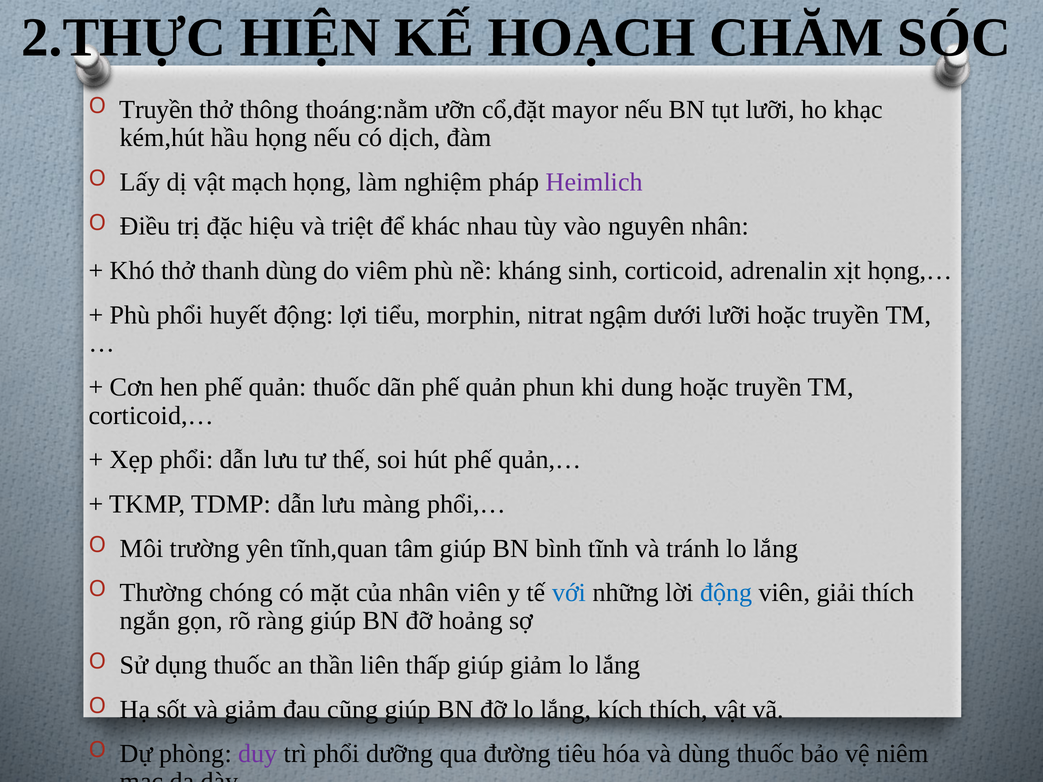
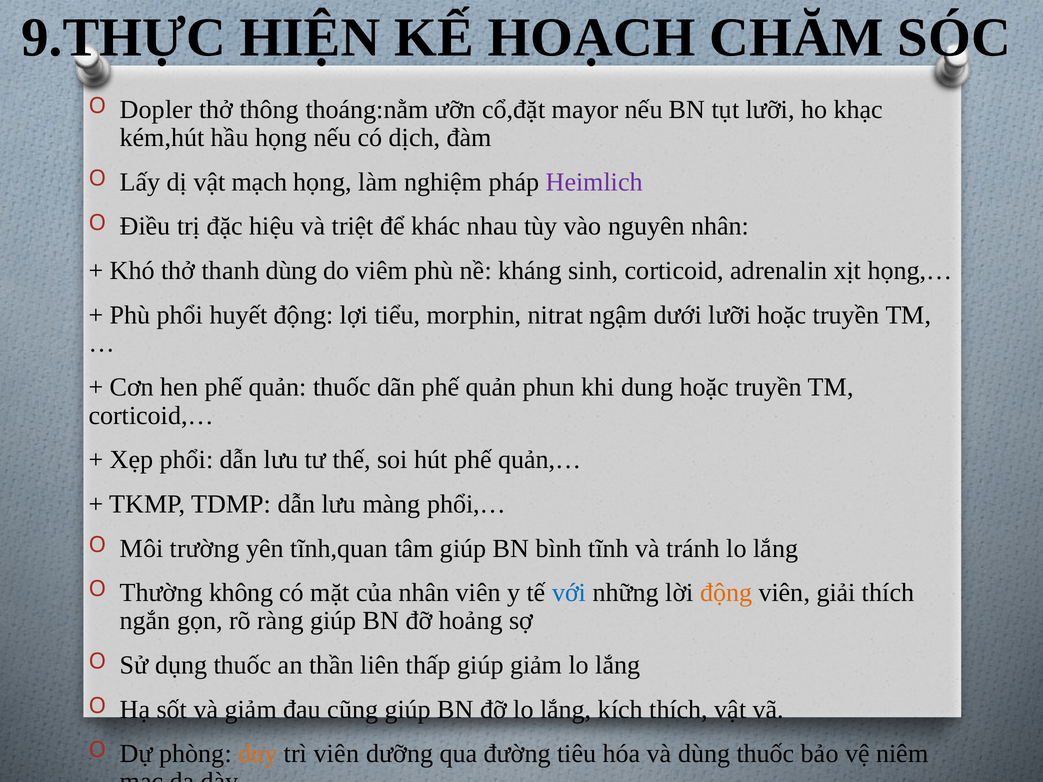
2.THỰC: 2.THỰC -> 9.THỰC
Truyền at (156, 110): Truyền -> Dopler
chóng: chóng -> không
động at (726, 593) colour: blue -> orange
duy colour: purple -> orange
trì phổi: phổi -> viên
